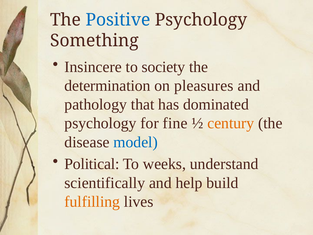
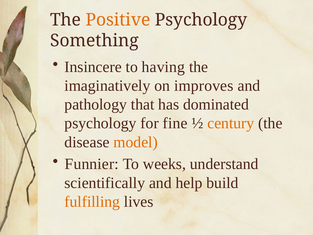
Positive colour: blue -> orange
society: society -> having
determination: determination -> imaginatively
pleasures: pleasures -> improves
model colour: blue -> orange
Political: Political -> Funnier
